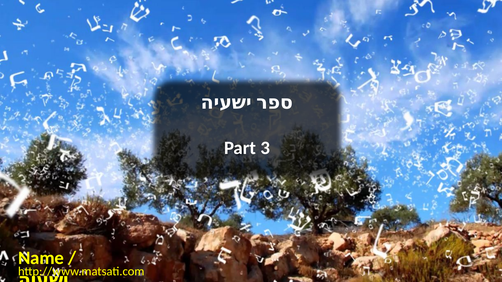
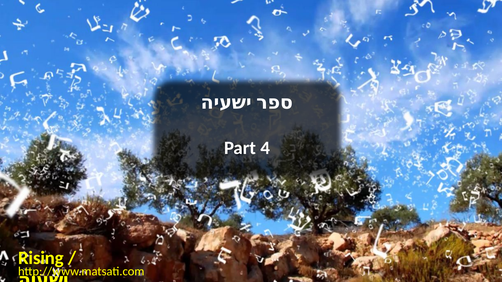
3: 3 -> 4
Name: Name -> Rising
